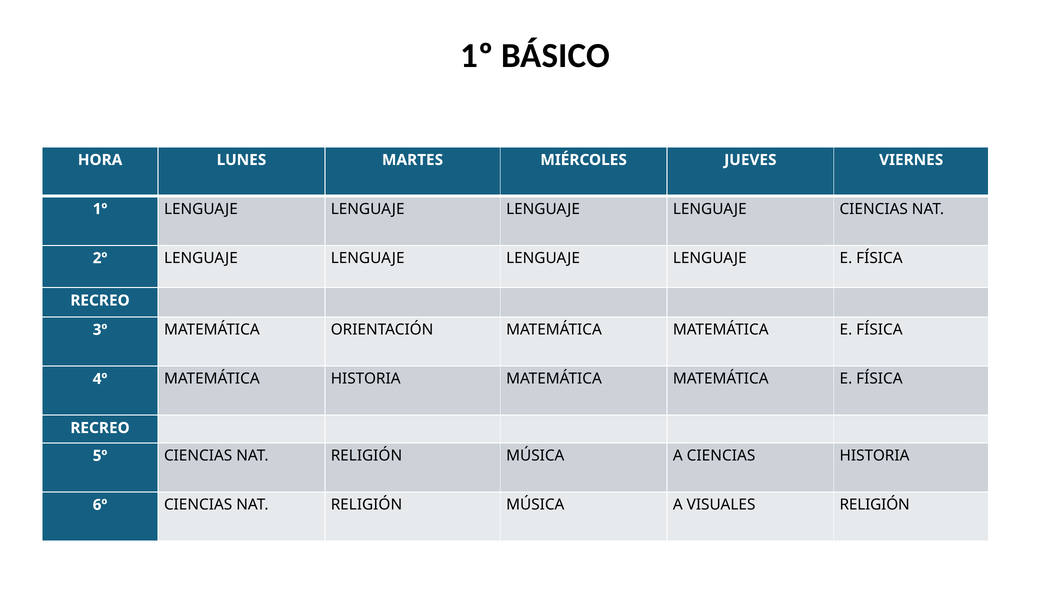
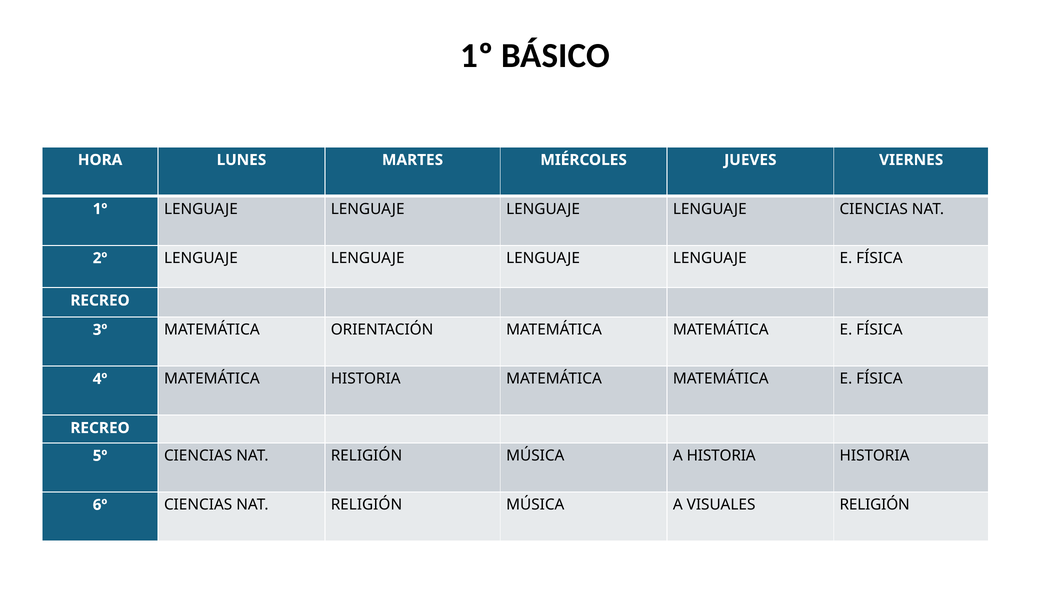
A CIENCIAS: CIENCIAS -> HISTORIA
